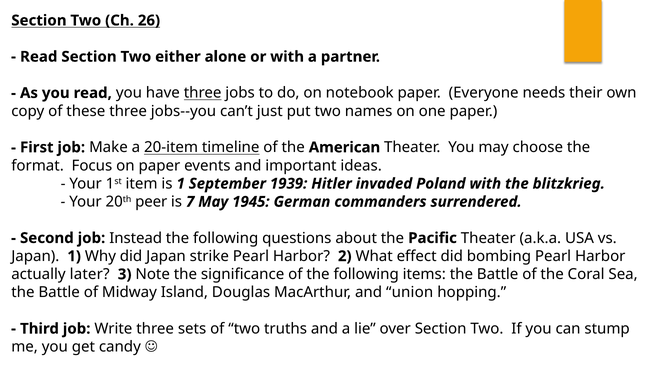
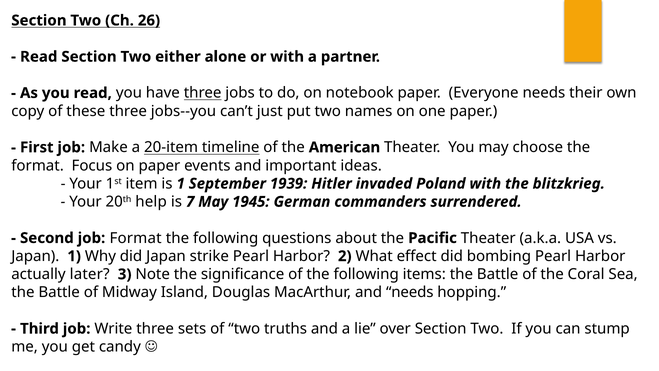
peer: peer -> help
job Instead: Instead -> Format
and union: union -> needs
